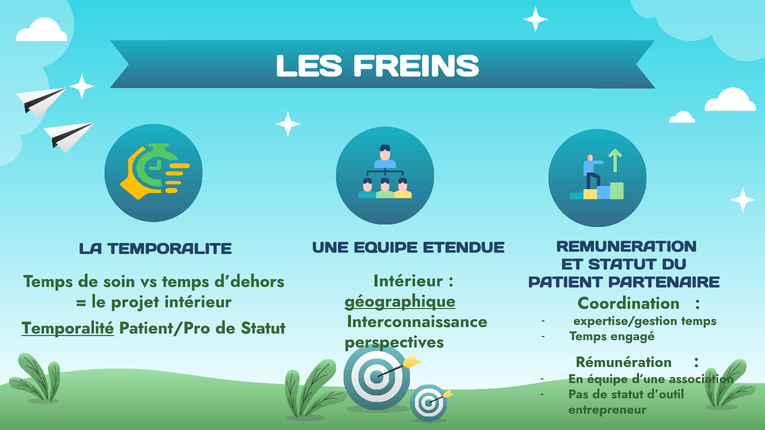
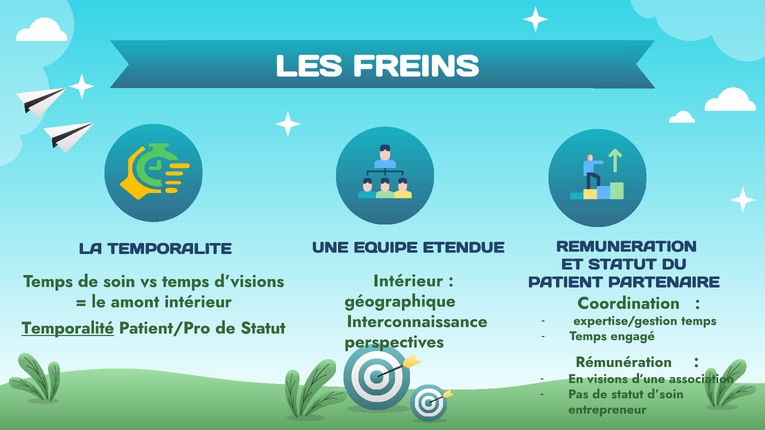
d’dehors: d’dehors -> d’visions
géographique underline: present -> none
projet: projet -> amont
équipe: équipe -> visions
d’outil: d’outil -> d’soin
